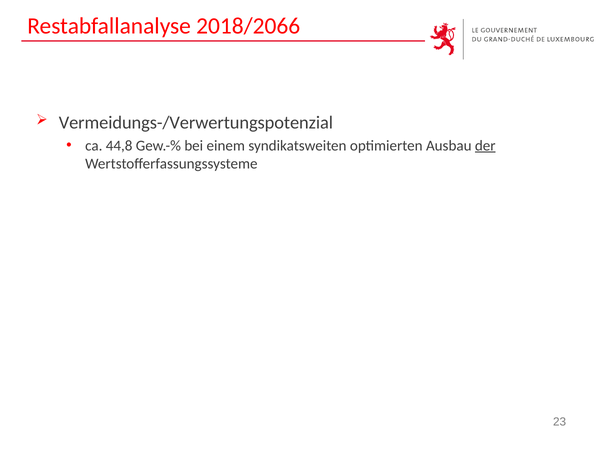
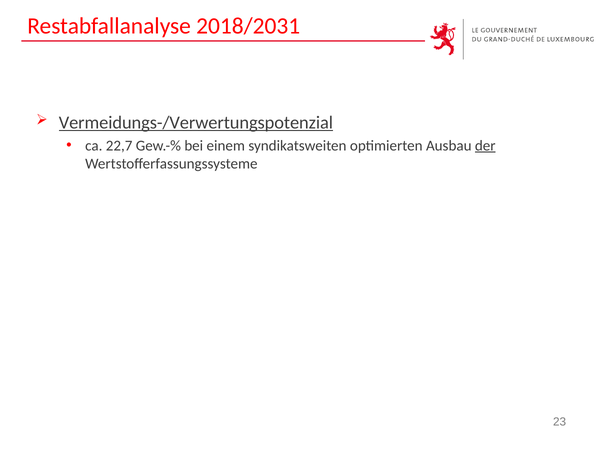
2018/2066: 2018/2066 -> 2018/2031
Vermeidungs-/Verwertungspotenzial underline: none -> present
44,8: 44,8 -> 22,7
